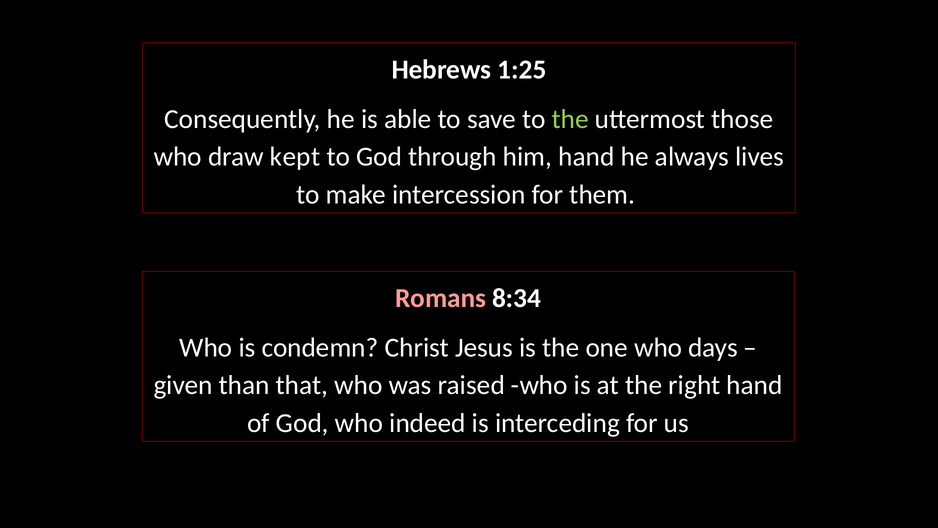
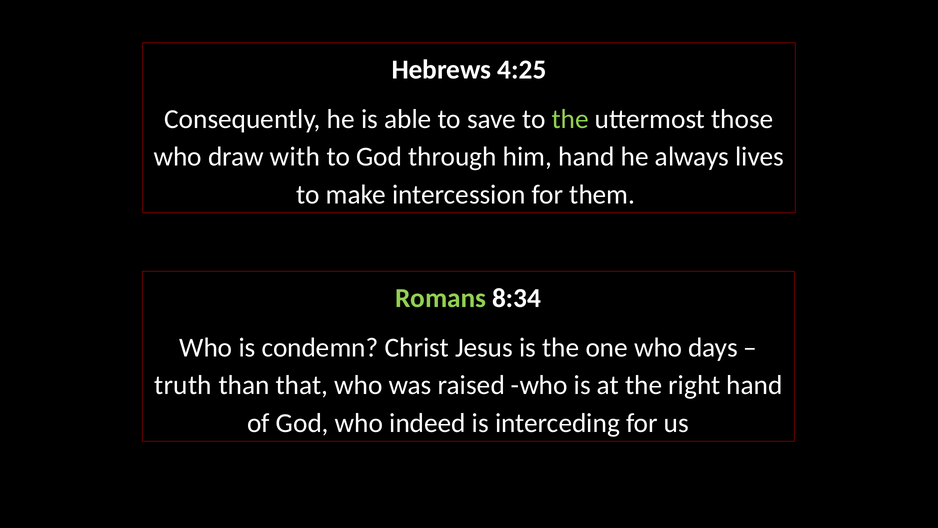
1:25: 1:25 -> 4:25
kept: kept -> with
Romans colour: pink -> light green
given: given -> truth
